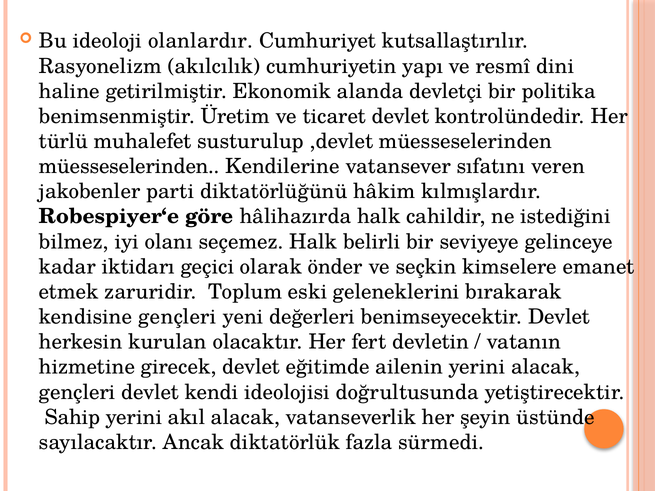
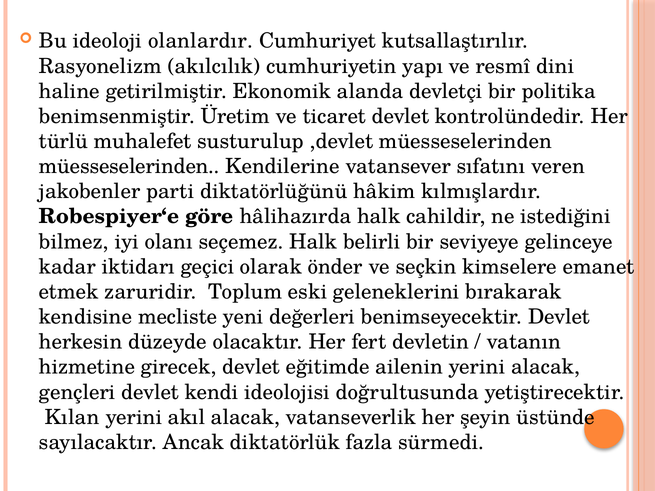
kendisine gençleri: gençleri -> mecliste
kurulan: kurulan -> düzeyde
Sahip: Sahip -> Kılan
